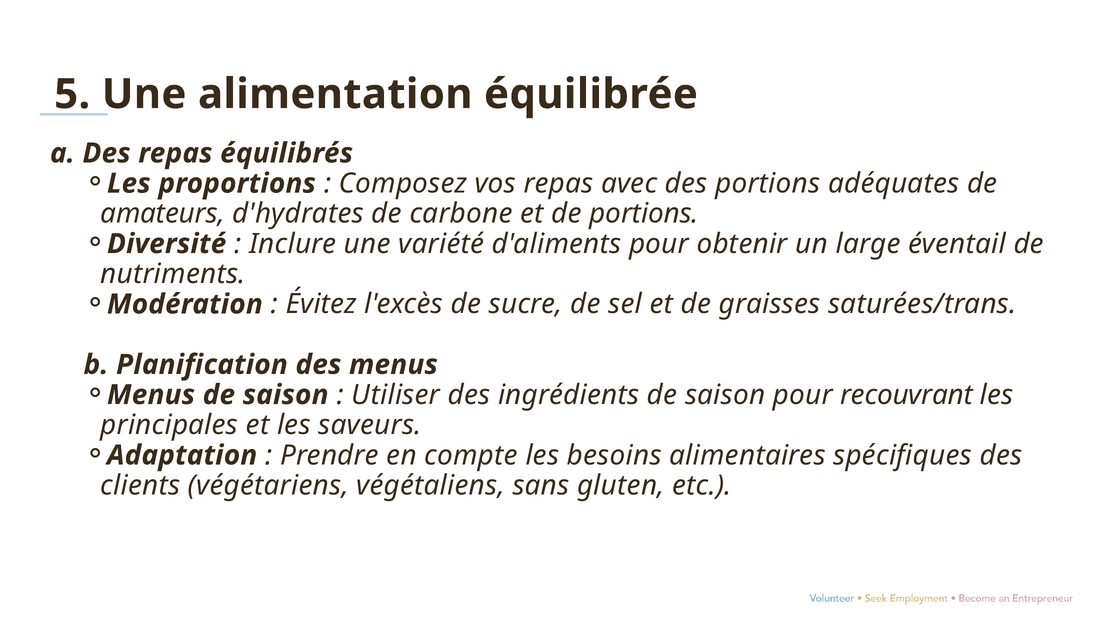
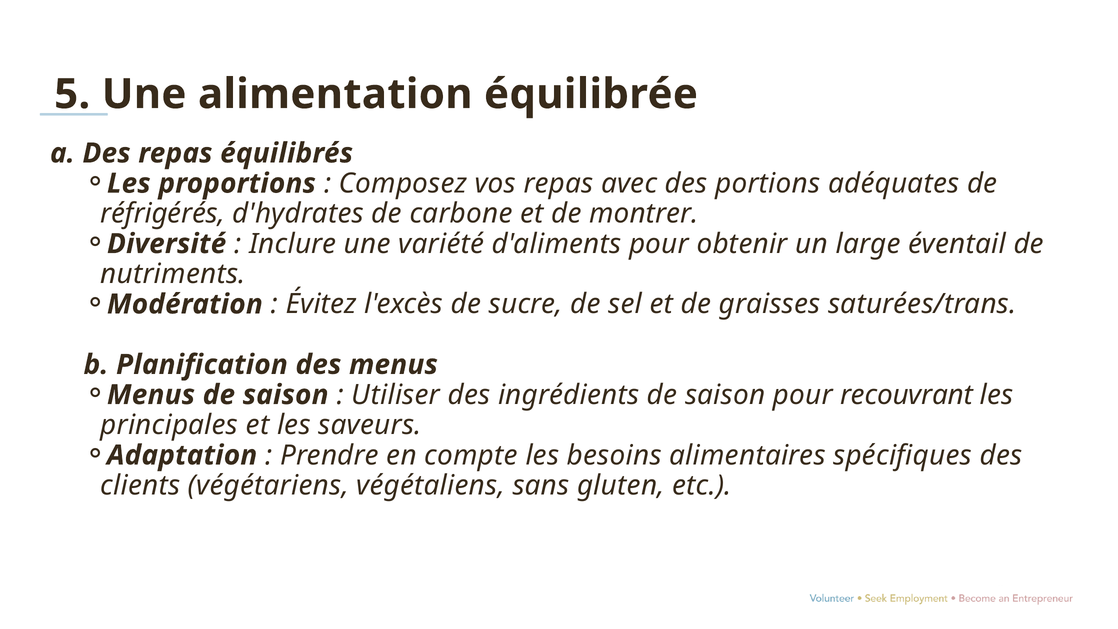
amateurs: amateurs -> réfrigérés
de portions: portions -> montrer
